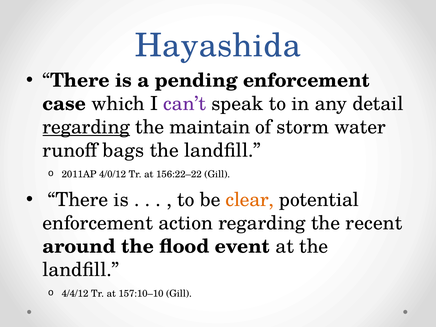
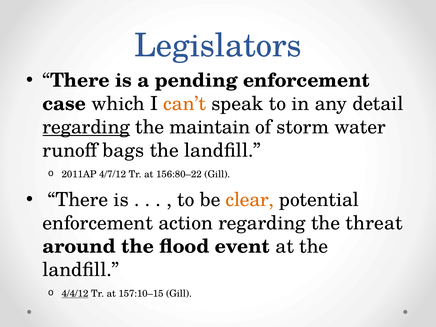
Hayashida: Hayashida -> Legislators
can’t colour: purple -> orange
4/0/12: 4/0/12 -> 4/7/12
156:22–22: 156:22–22 -> 156:80–22
recent: recent -> threat
4/4/12 underline: none -> present
157:10–10: 157:10–10 -> 157:10–15
